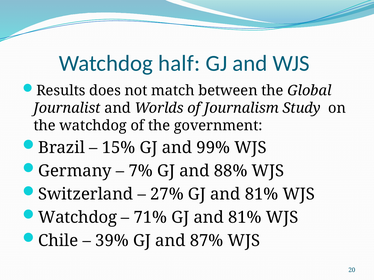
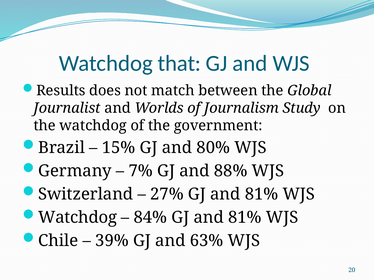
half: half -> that
99%: 99% -> 80%
71%: 71% -> 84%
87%: 87% -> 63%
